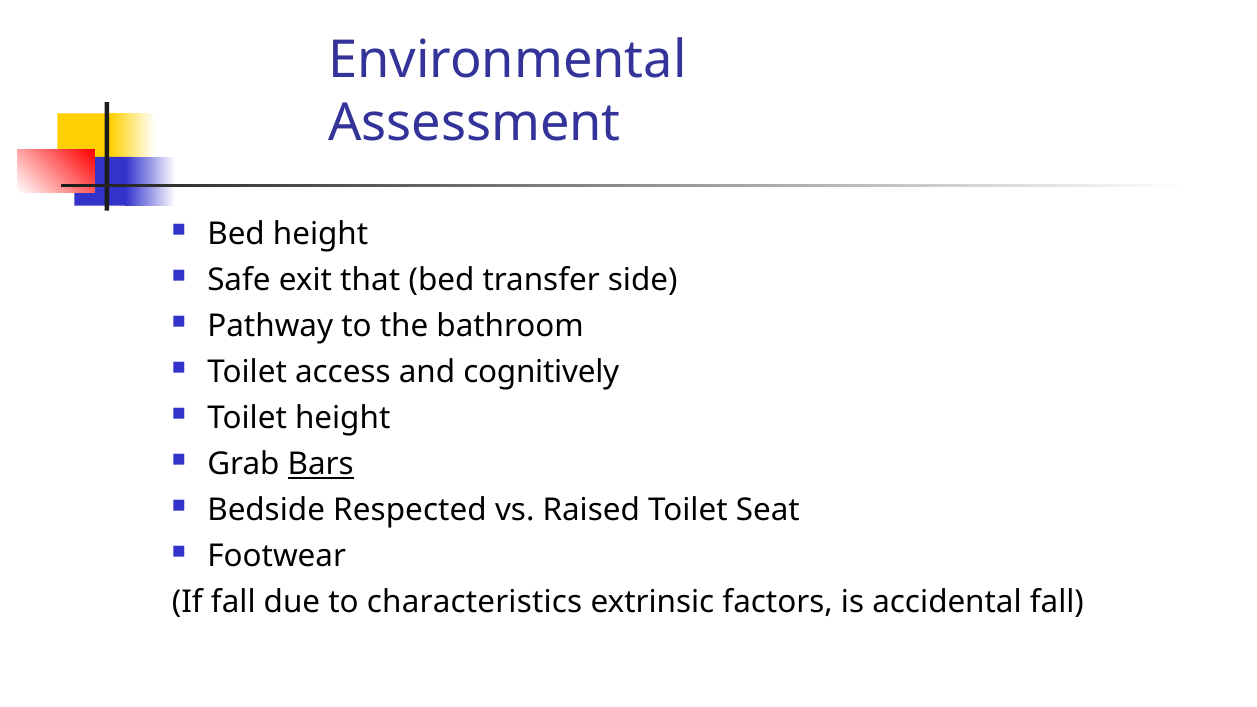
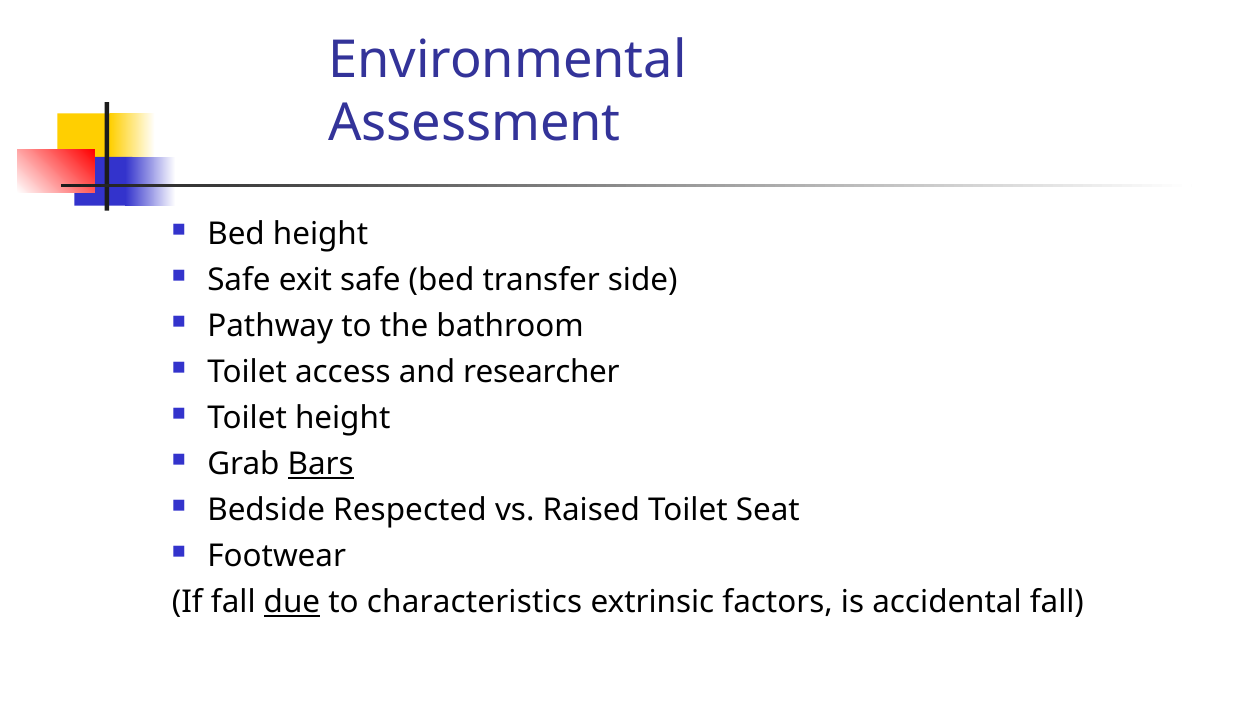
exit that: that -> safe
cognitively: cognitively -> researcher
due underline: none -> present
